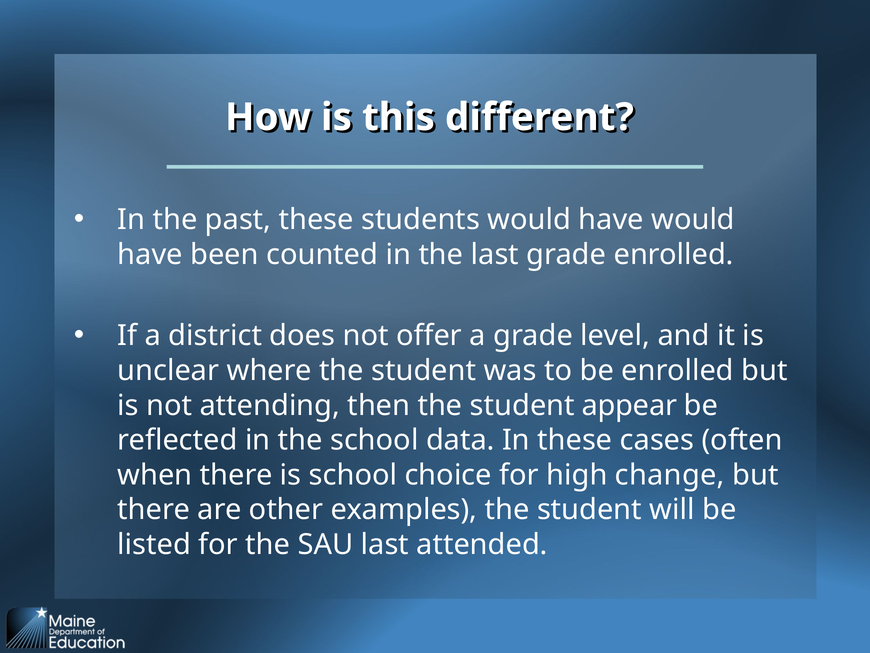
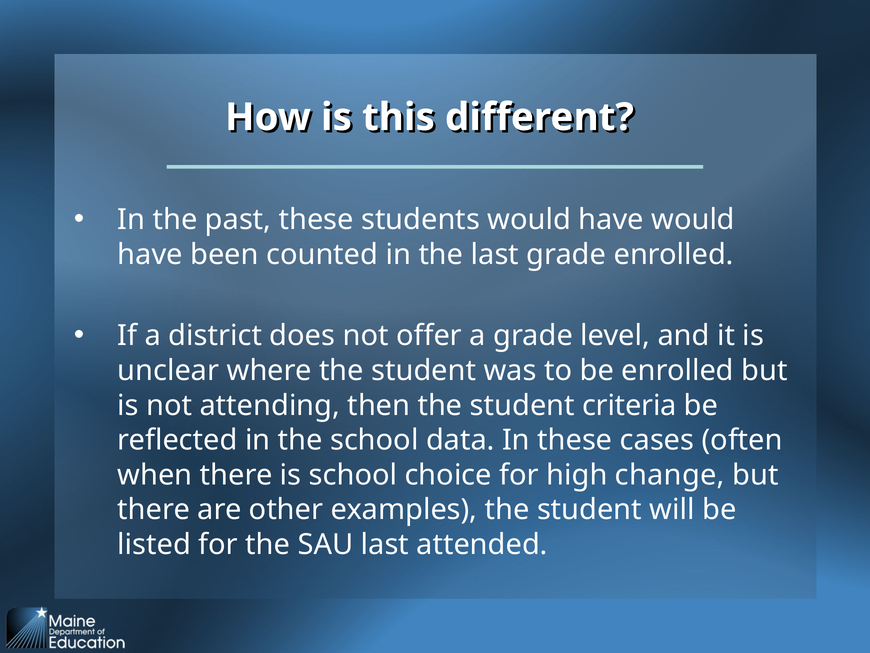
appear: appear -> criteria
